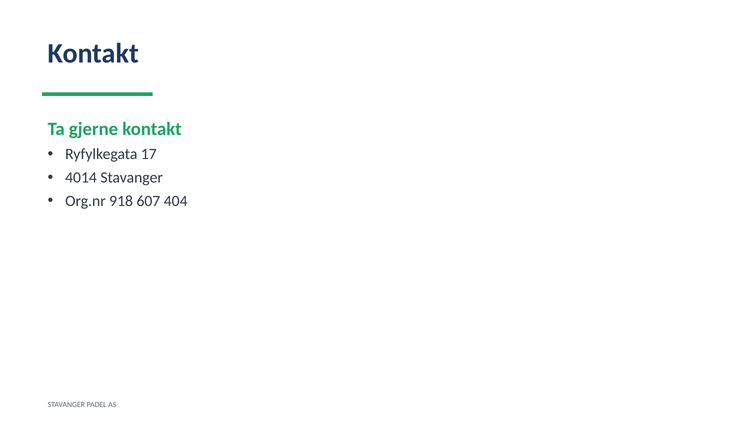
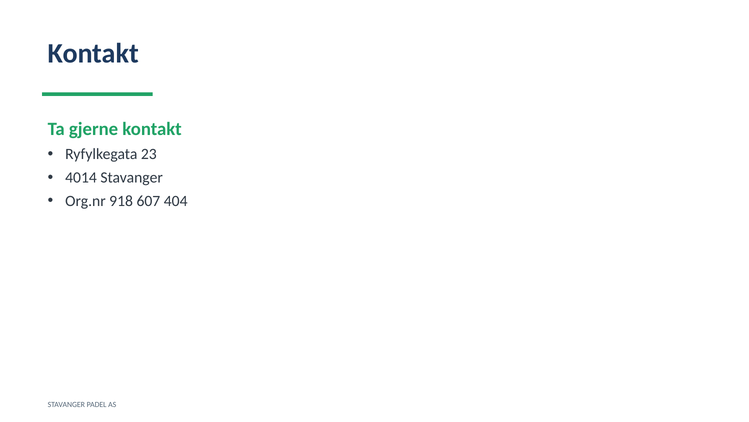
17: 17 -> 23
